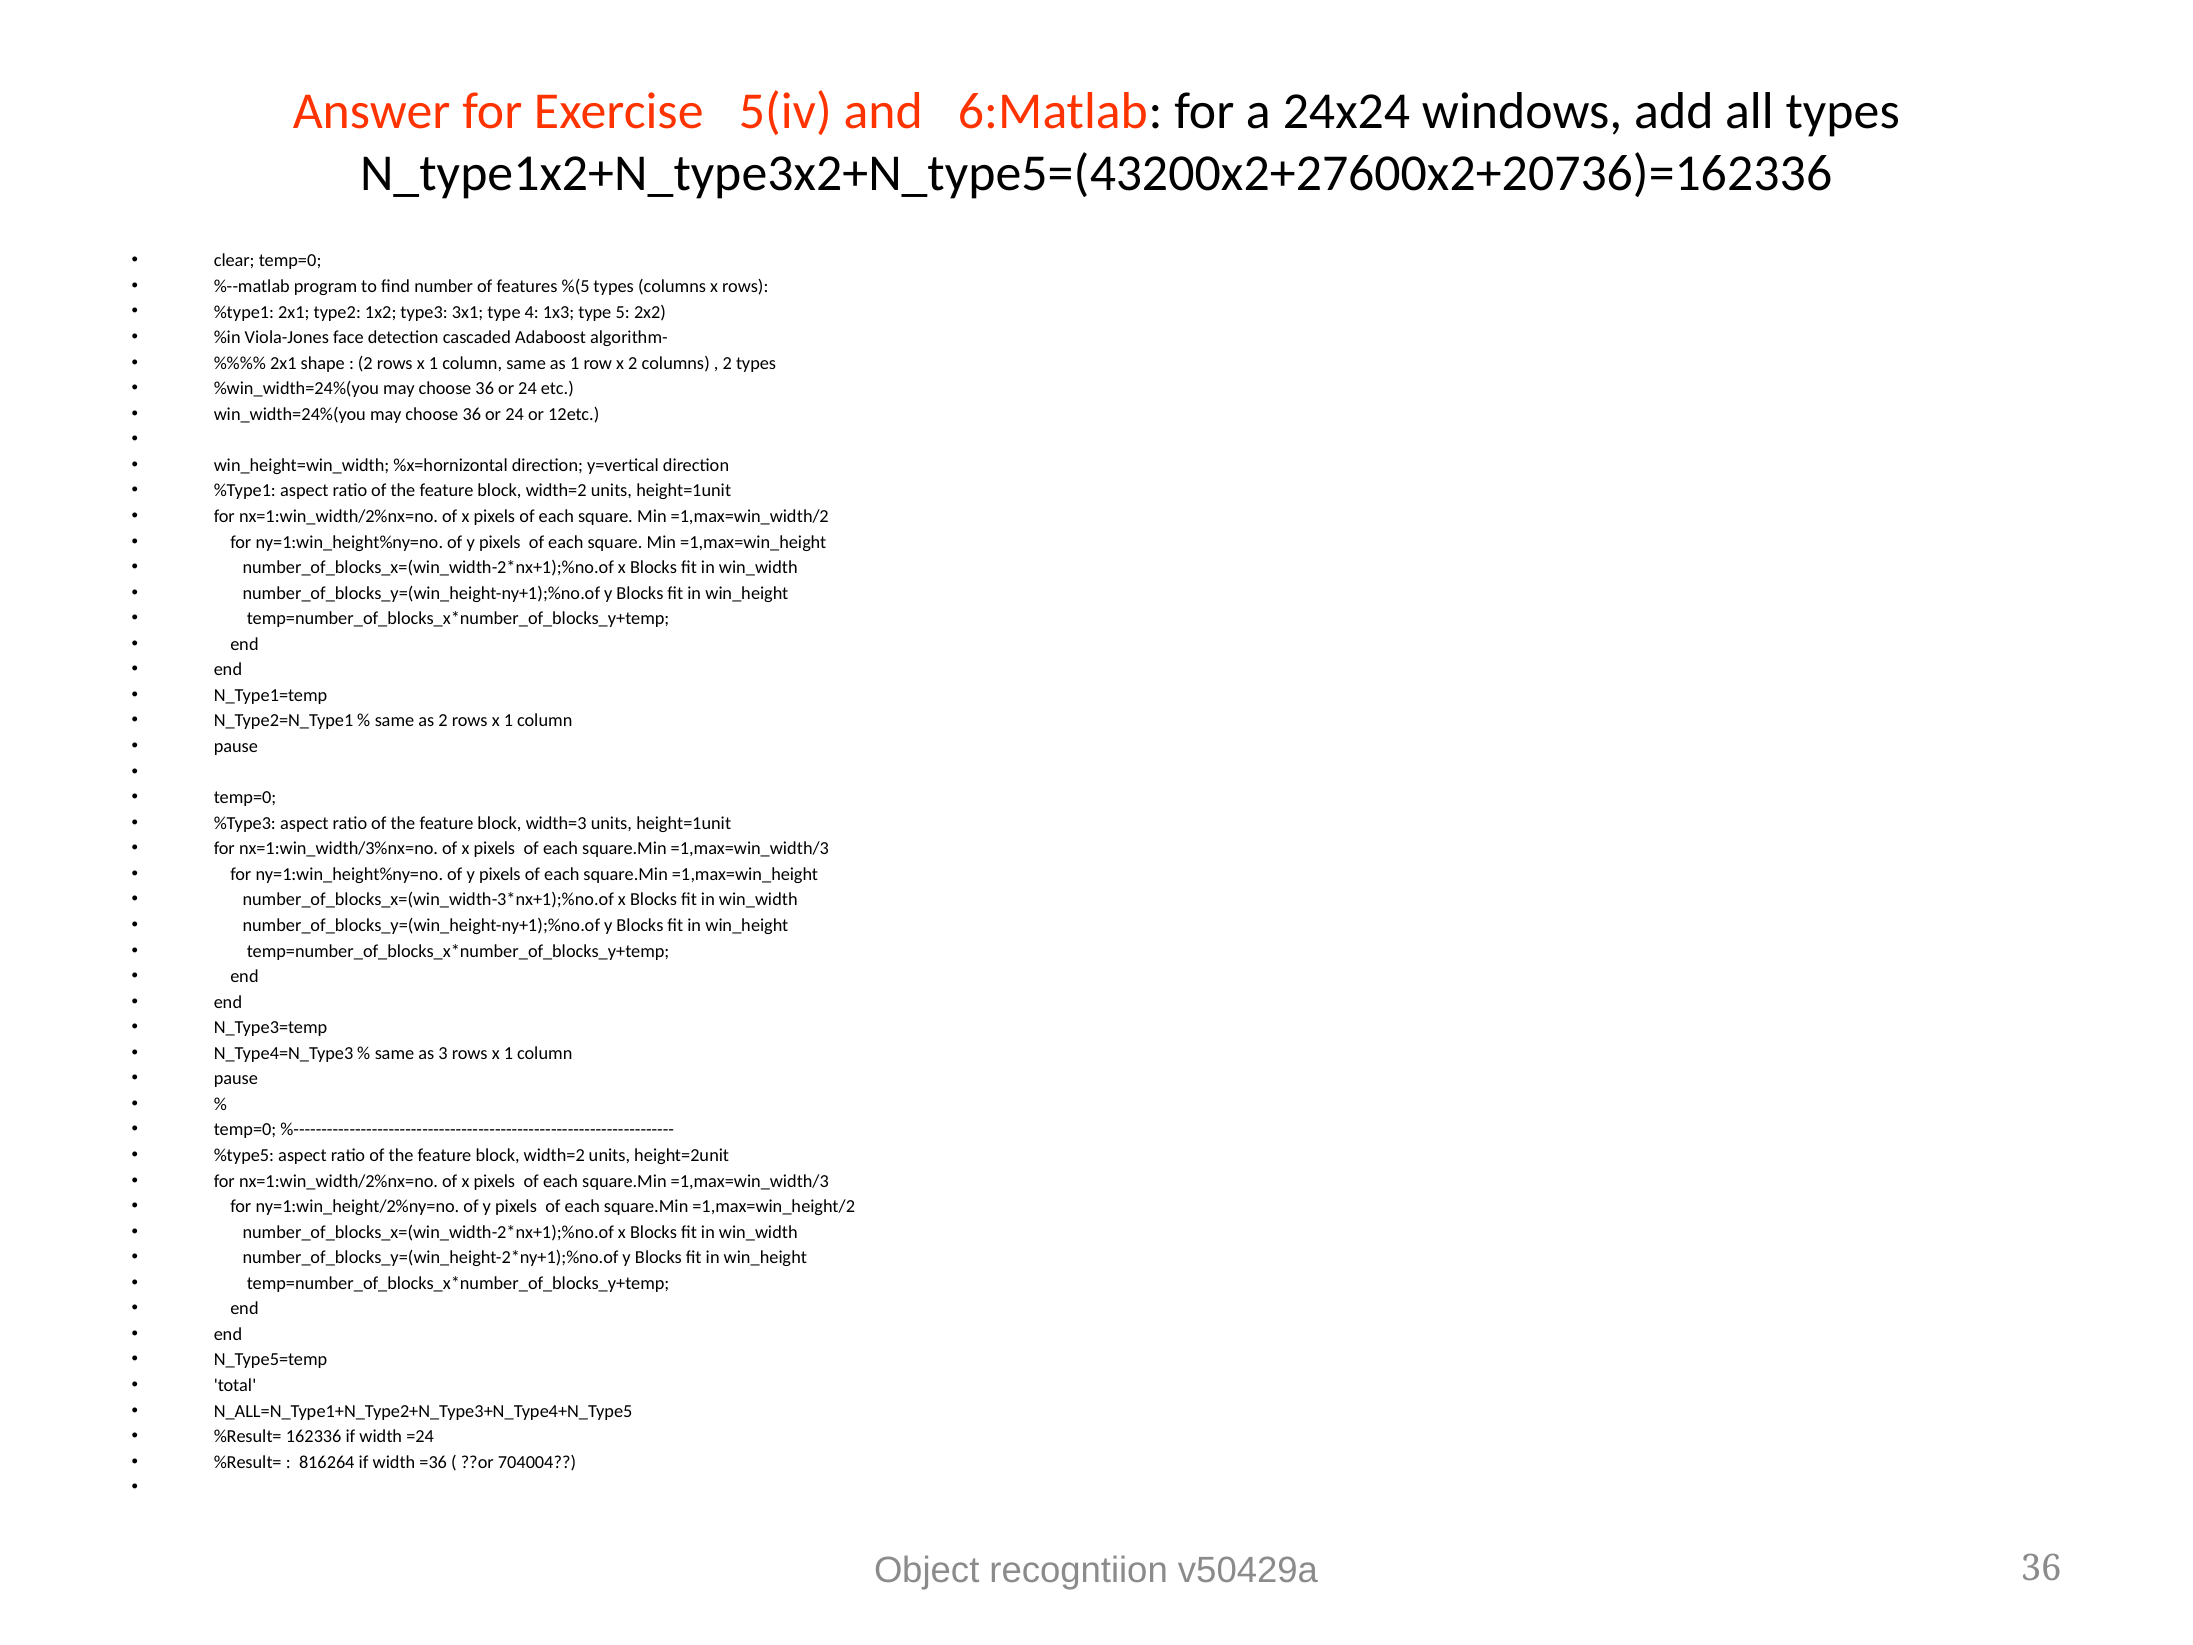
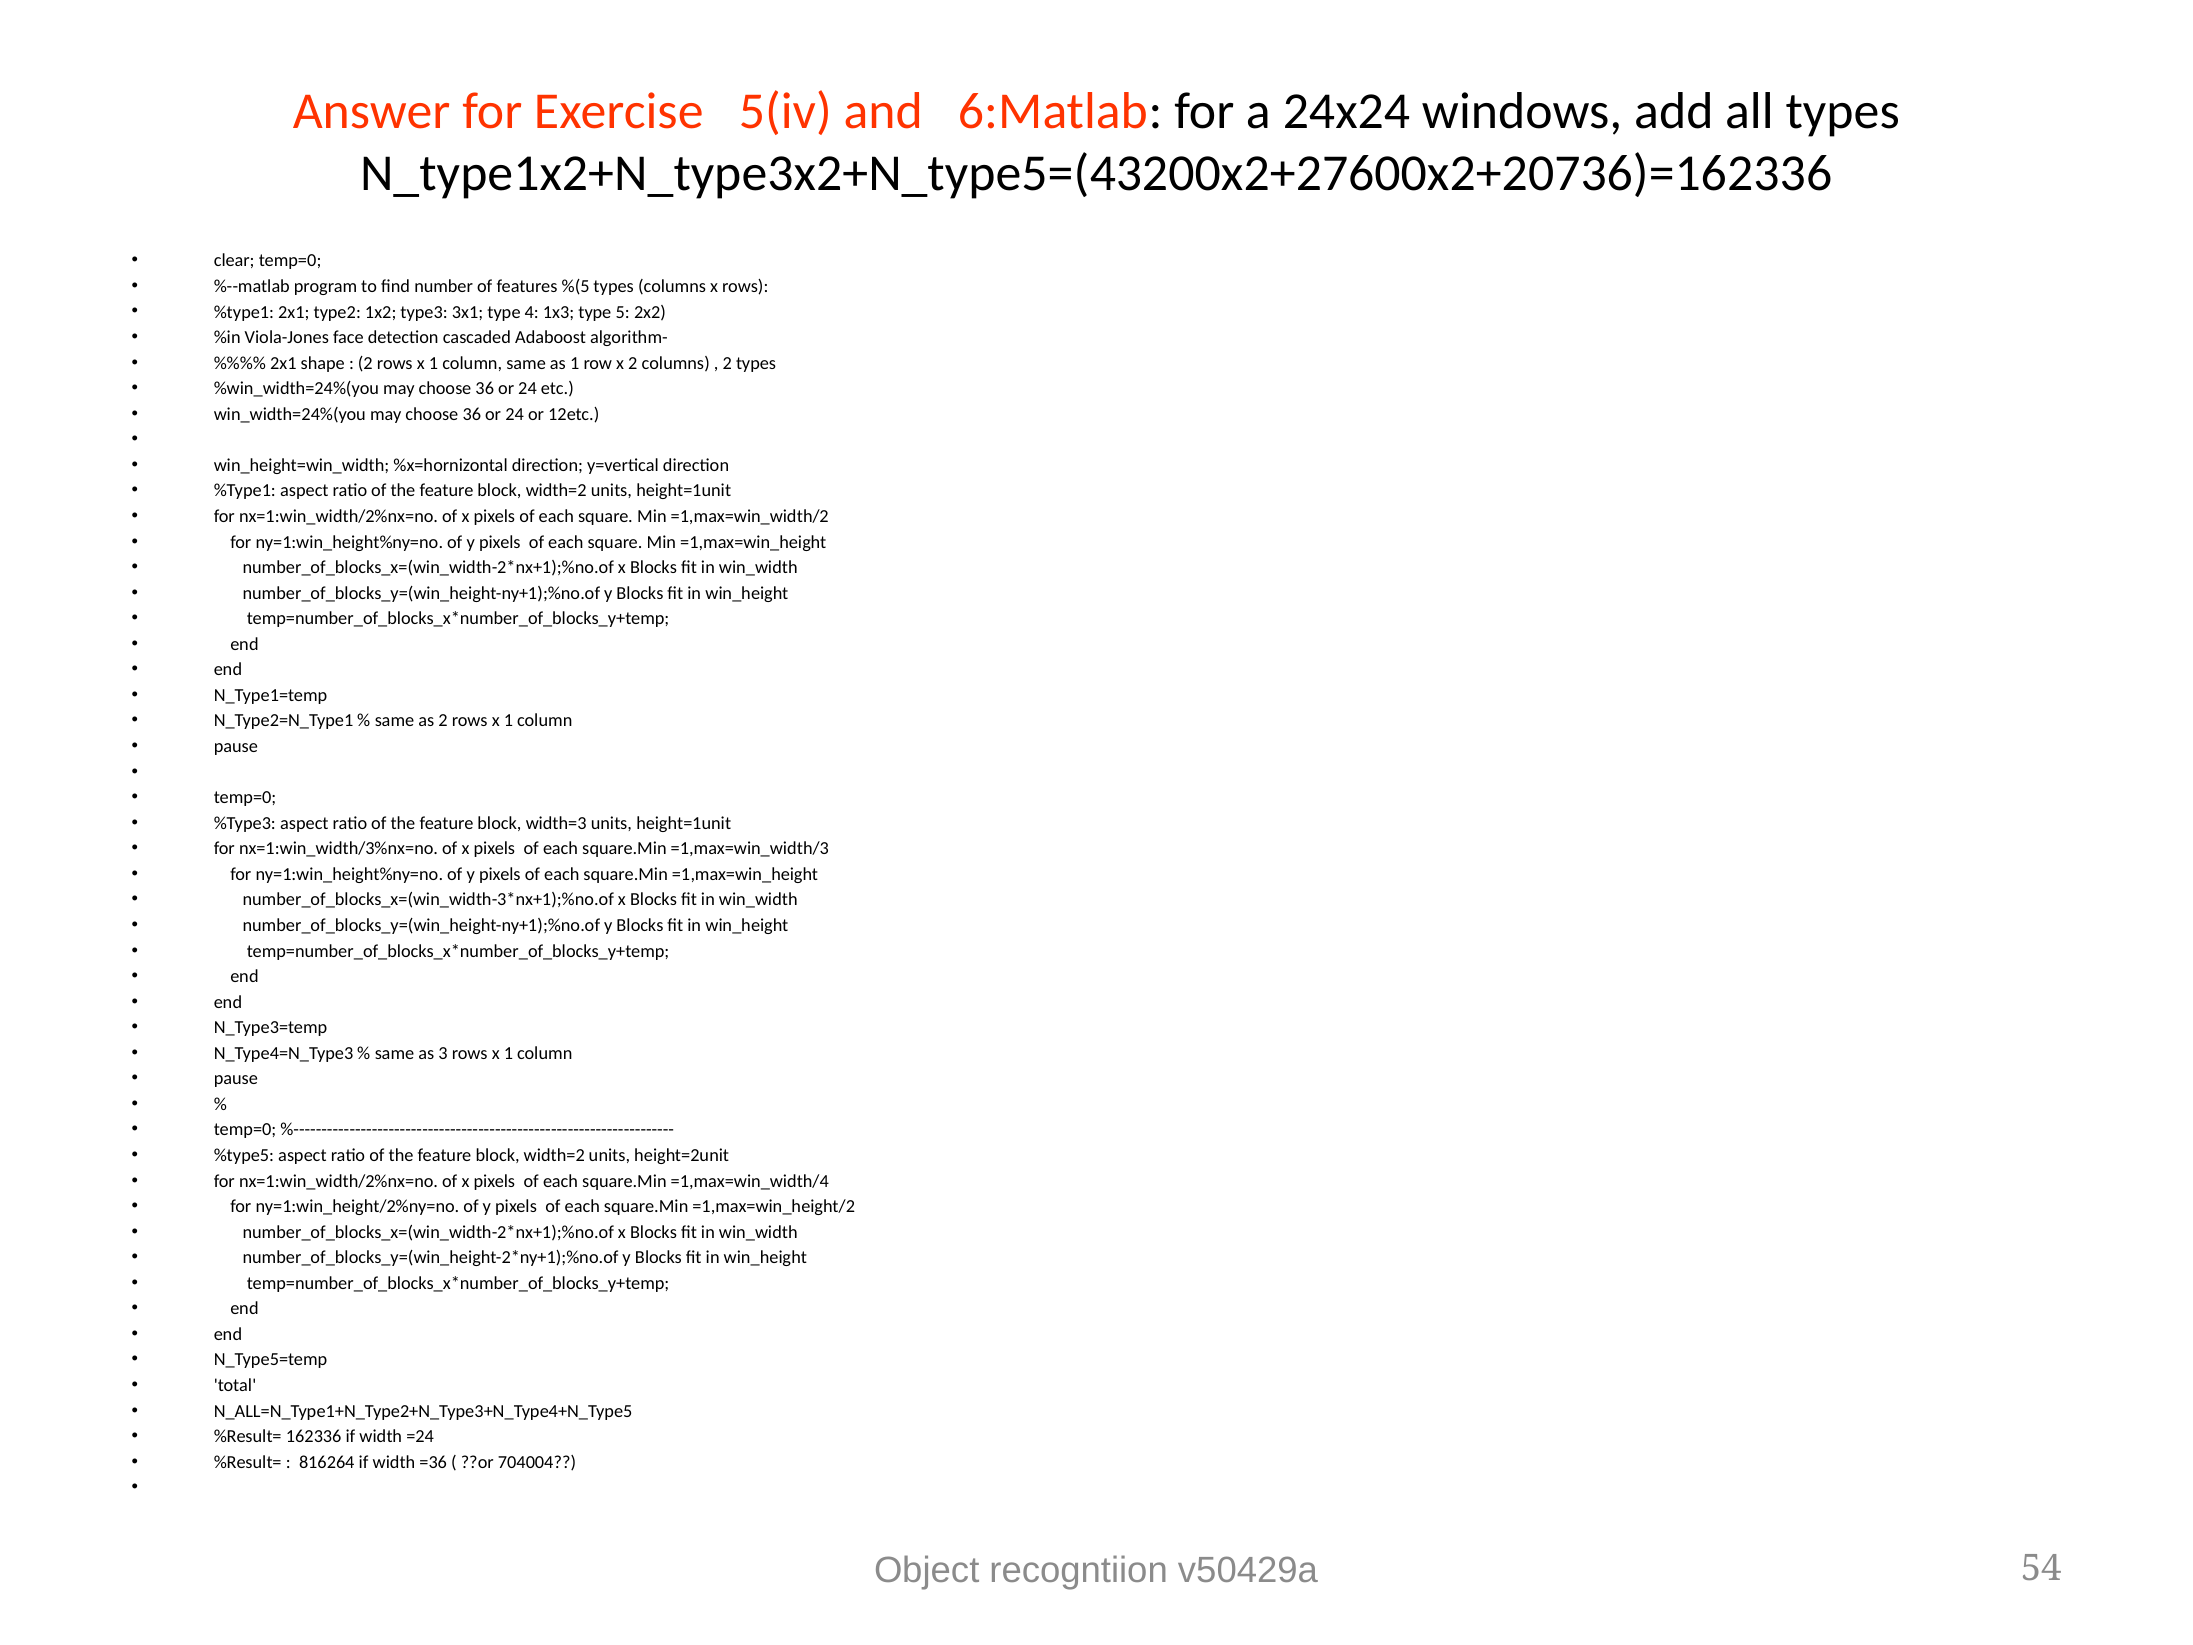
=1,max=win_width/3 at (750, 1181): =1,max=win_width/3 -> =1,max=win_width/4
v50429a 36: 36 -> 54
